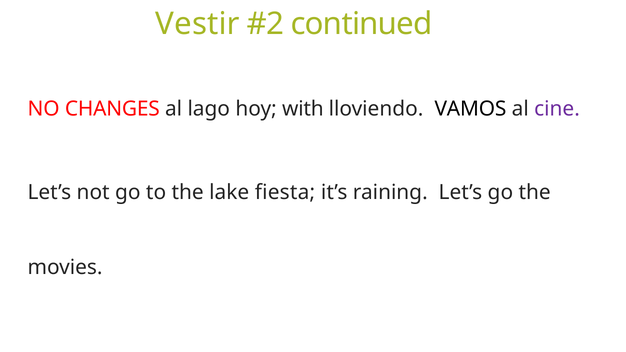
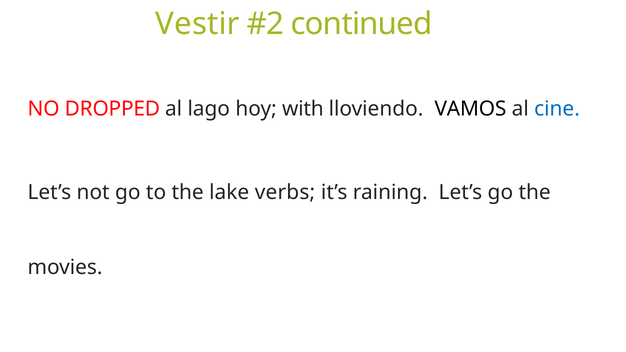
CHANGES: CHANGES -> DROPPED
cine colour: purple -> blue
fiesta: fiesta -> verbs
